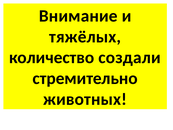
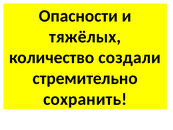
Внимание: Внимание -> Опасности
животных: животных -> сохранить
